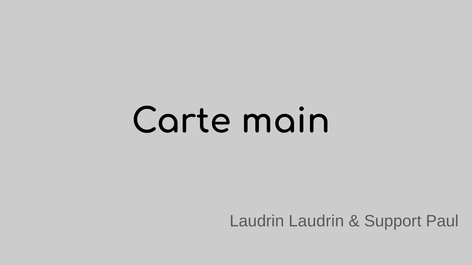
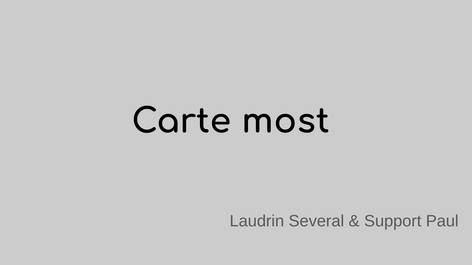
main: main -> most
Laudrin Laudrin: Laudrin -> Several
